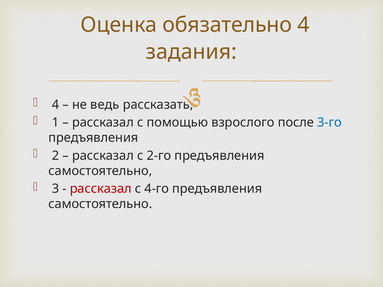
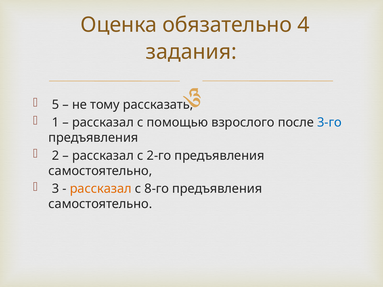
4 at (55, 105): 4 -> 5
ведь: ведь -> тому
рассказал at (101, 189) colour: red -> orange
4-го: 4-го -> 8-го
